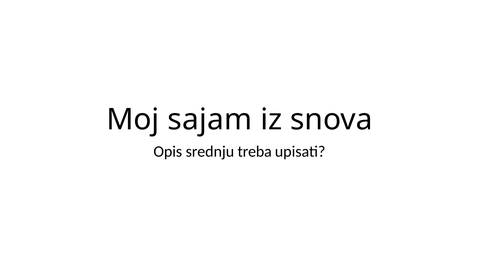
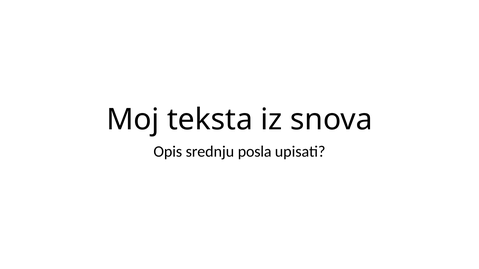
sajam: sajam -> teksta
treba: treba -> posla
